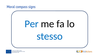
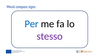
stesso colour: blue -> purple
